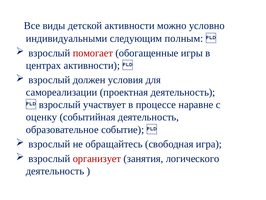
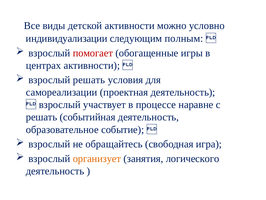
индивидуальными: индивидуальными -> индивидуализации
взрослый должен: должен -> решать
оценку at (41, 117): оценку -> решать
организует colour: red -> orange
